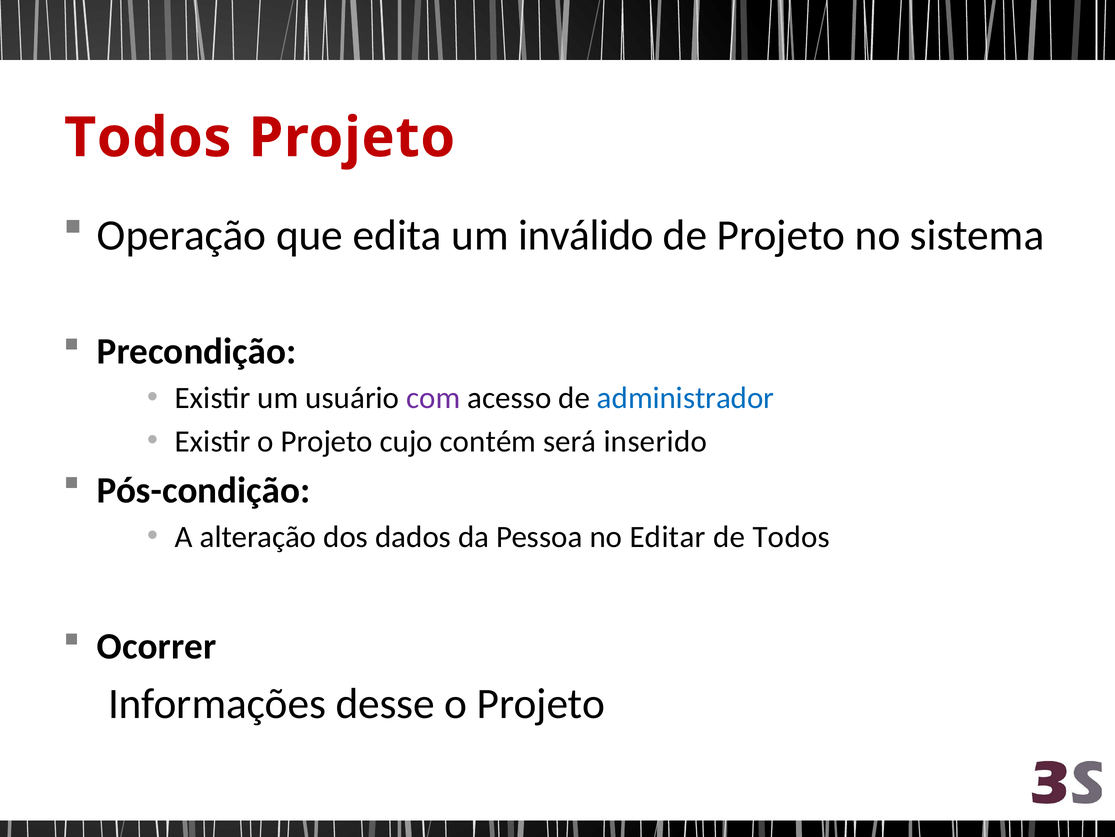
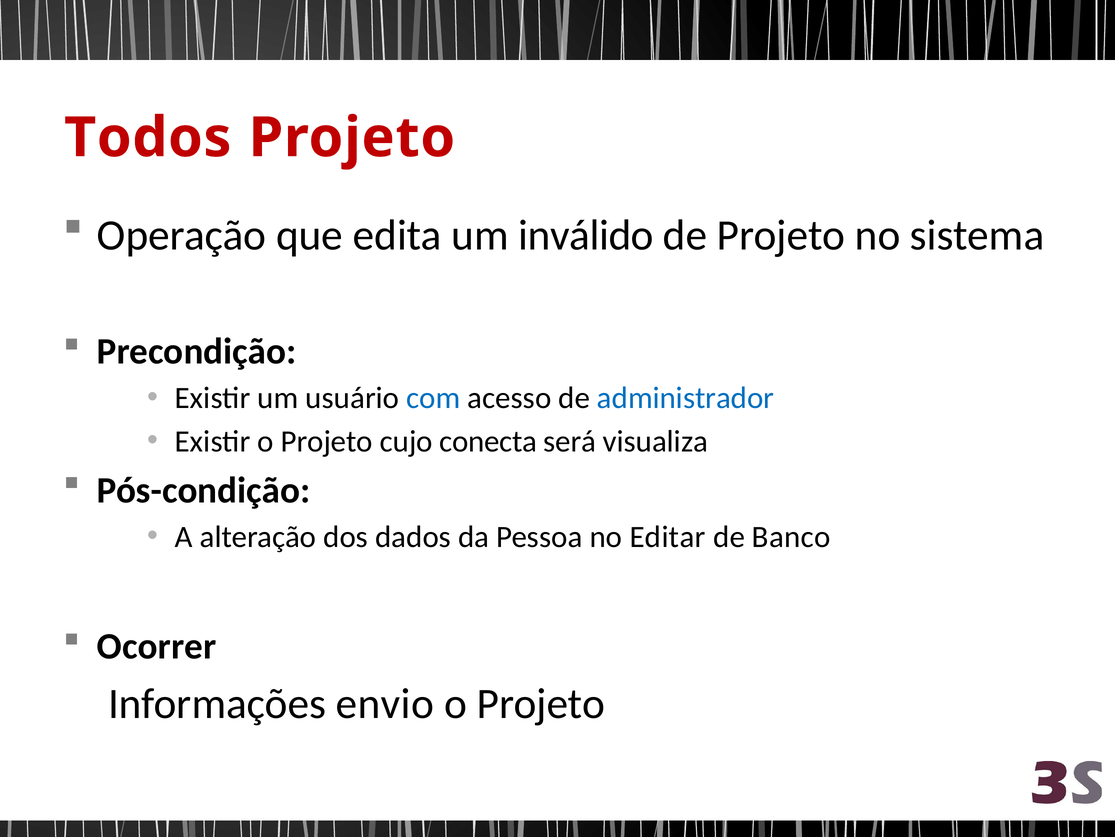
com colour: purple -> blue
contém: contém -> conecta
inserido: inserido -> visualiza
de Todos: Todos -> Banco
desse: desse -> envio
